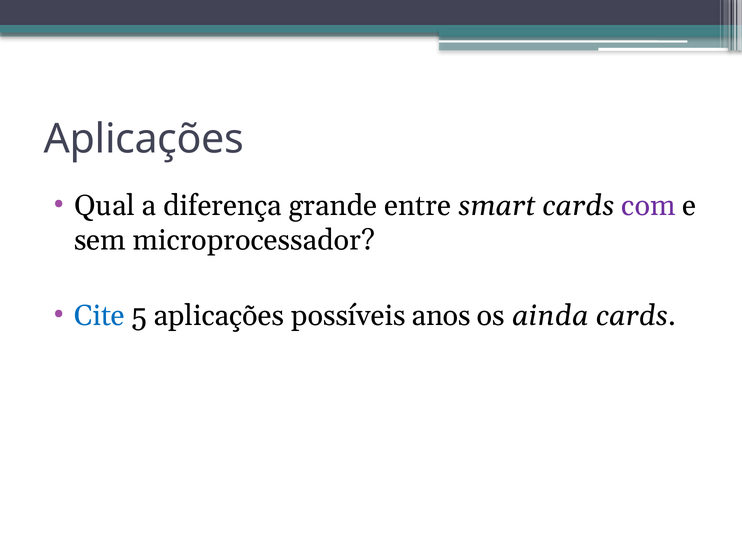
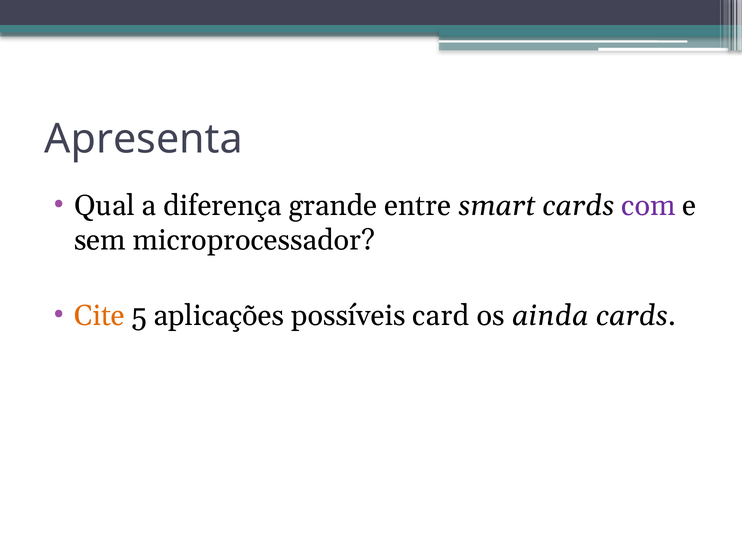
Aplicações at (144, 139): Aplicações -> Apresenta
Cite colour: blue -> orange
anos: anos -> card
